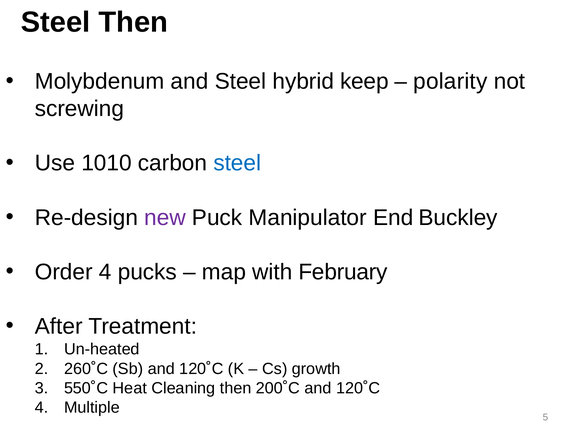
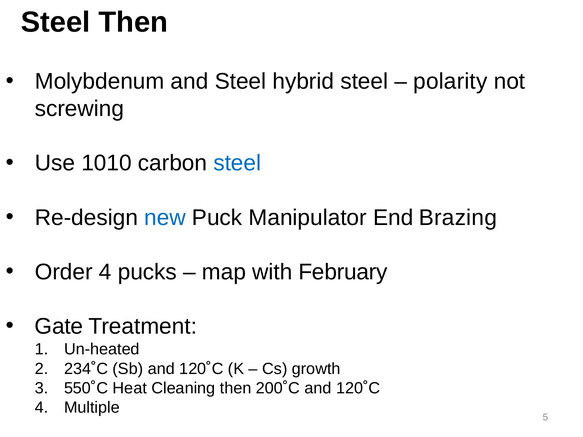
hybrid keep: keep -> steel
new colour: purple -> blue
Buckley: Buckley -> Brazing
After: After -> Gate
260˚C: 260˚C -> 234˚C
